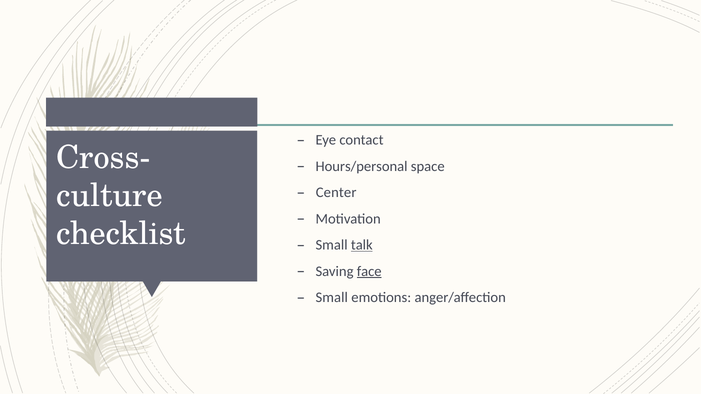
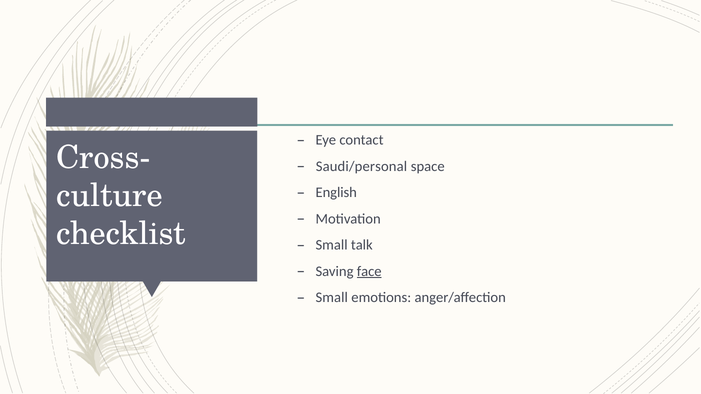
Hours/personal: Hours/personal -> Saudi/personal
Center: Center -> English
talk underline: present -> none
